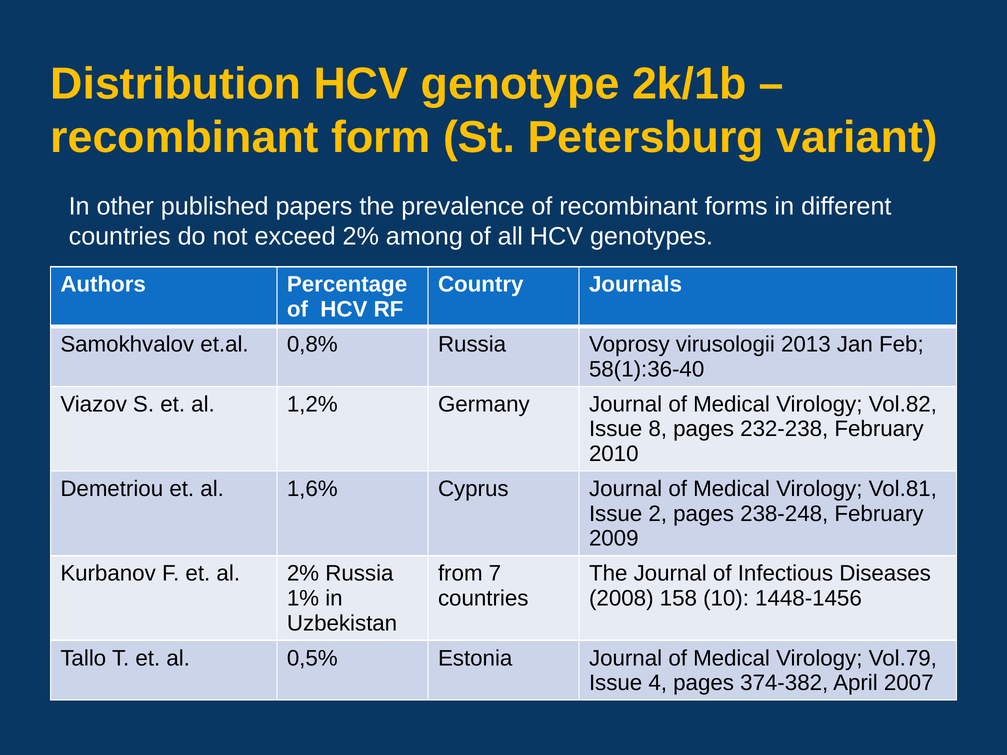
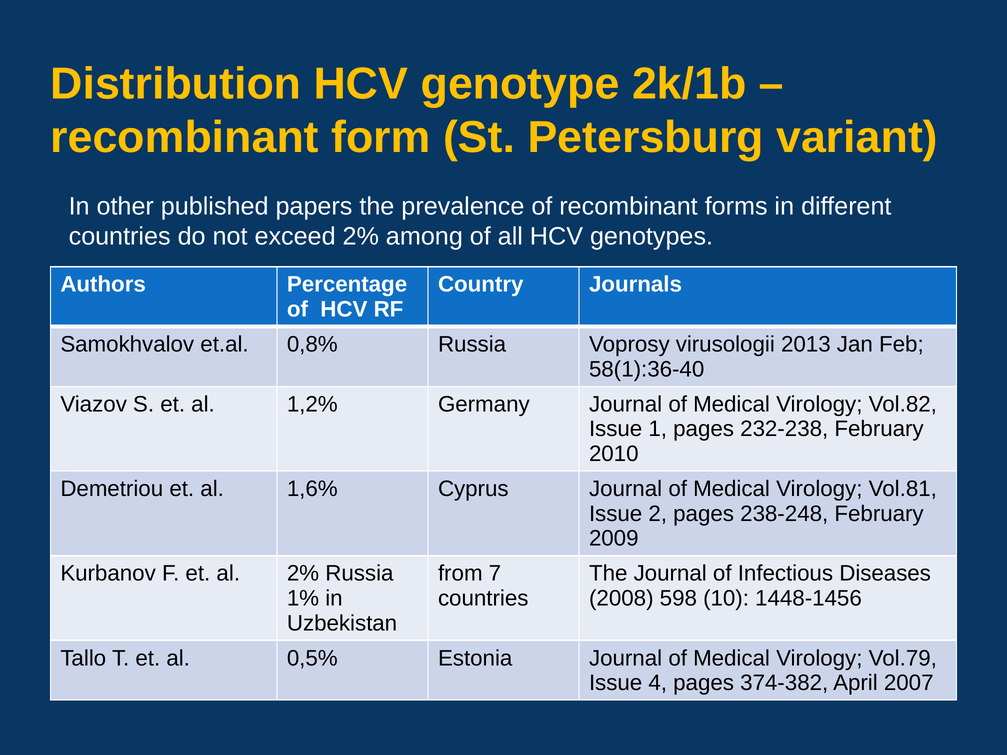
8: 8 -> 1
158: 158 -> 598
